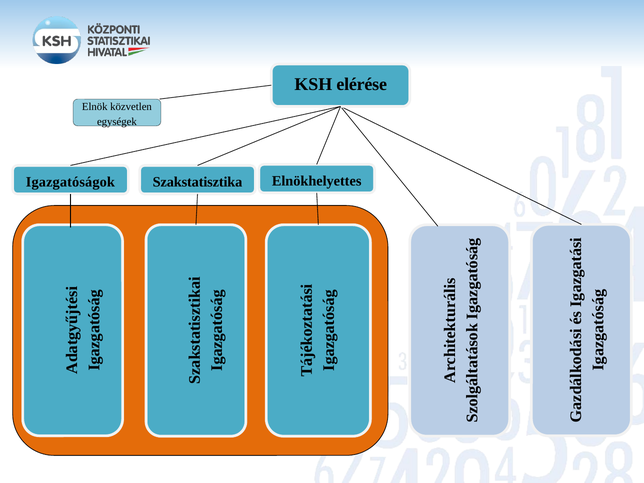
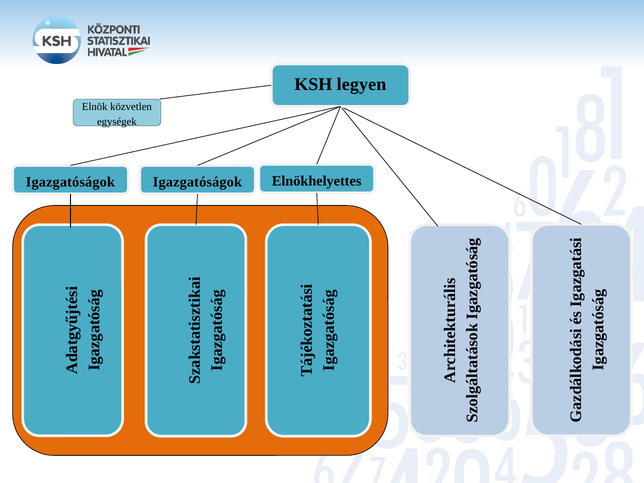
elérése: elérése -> legyen
Szakstatisztika at (198, 182): Szakstatisztika -> Igazgatóságok
